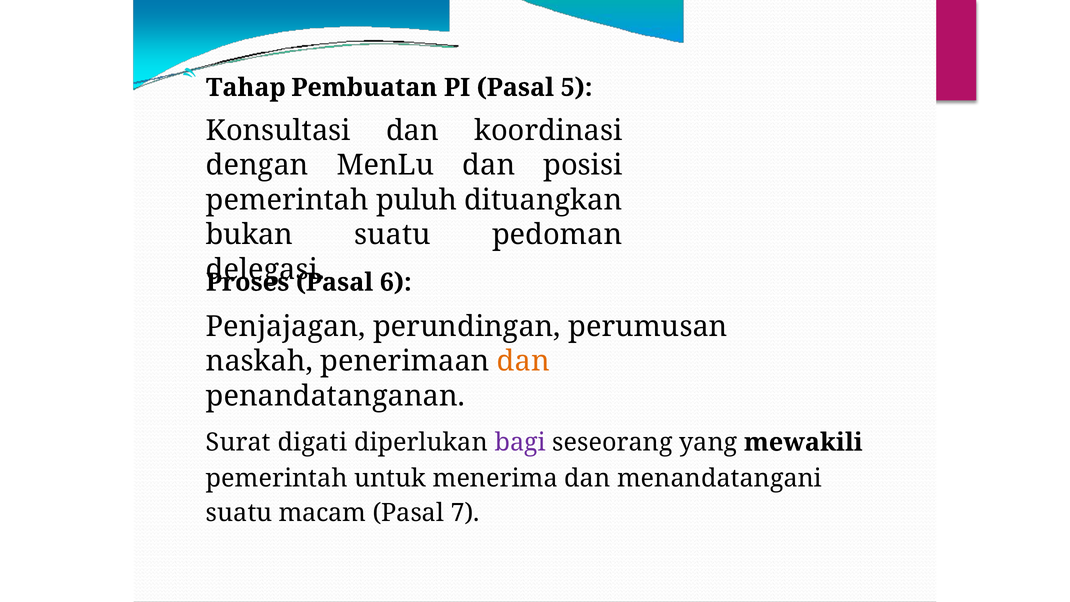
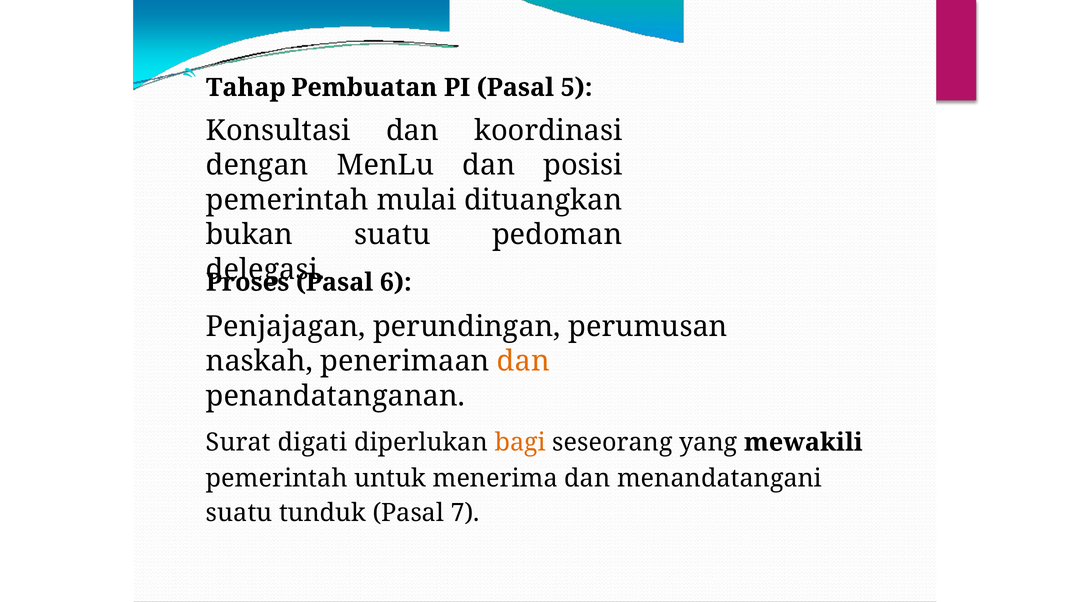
puluh: puluh -> mulai
bagi colour: purple -> orange
macam: macam -> tunduk
